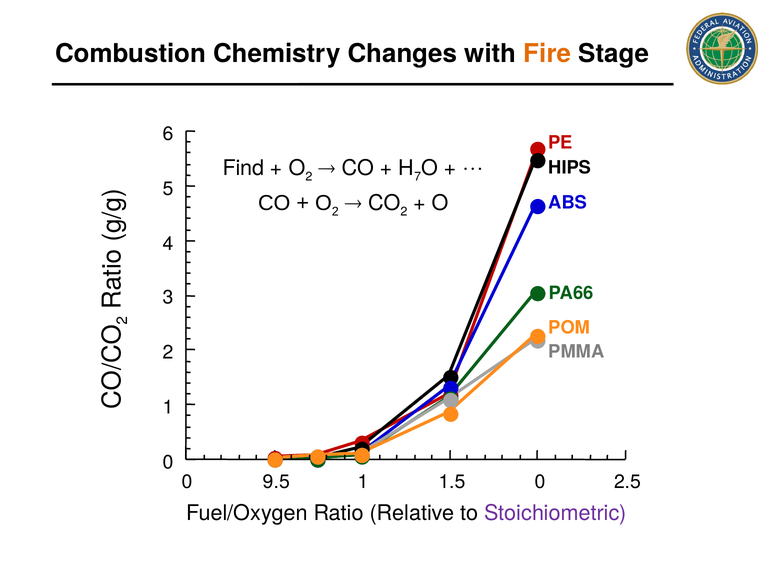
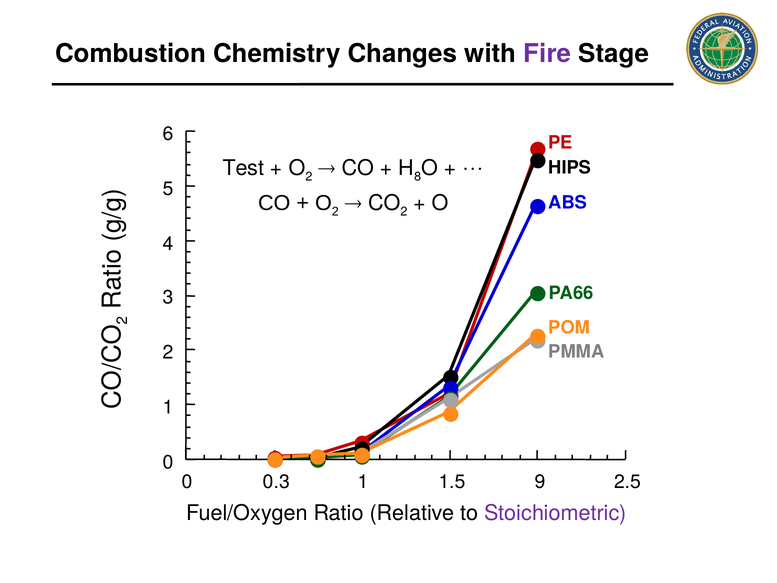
Fire colour: orange -> purple
Find: Find -> Test
7: 7 -> 8
9.5: 9.5 -> 0.3
1.5 0: 0 -> 9
